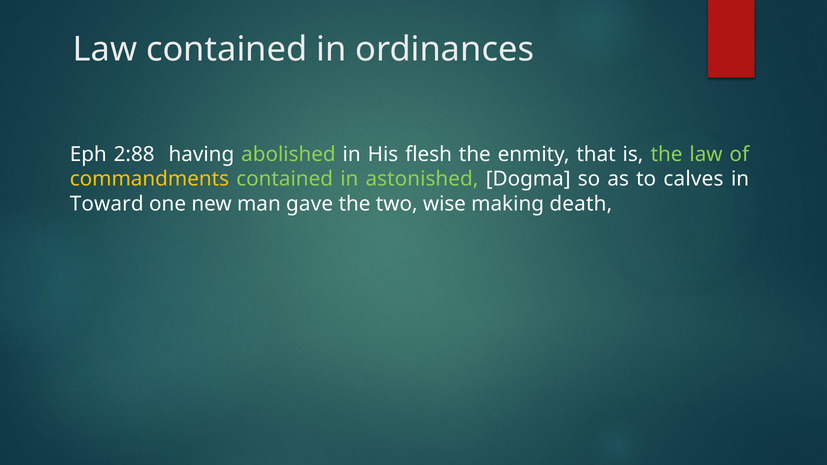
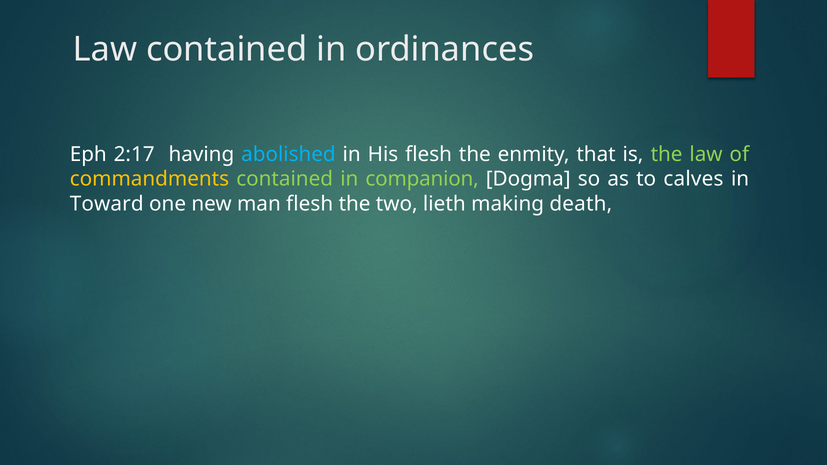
2:88: 2:88 -> 2:17
abolished colour: light green -> light blue
astonished: astonished -> companion
man gave: gave -> flesh
wise: wise -> lieth
